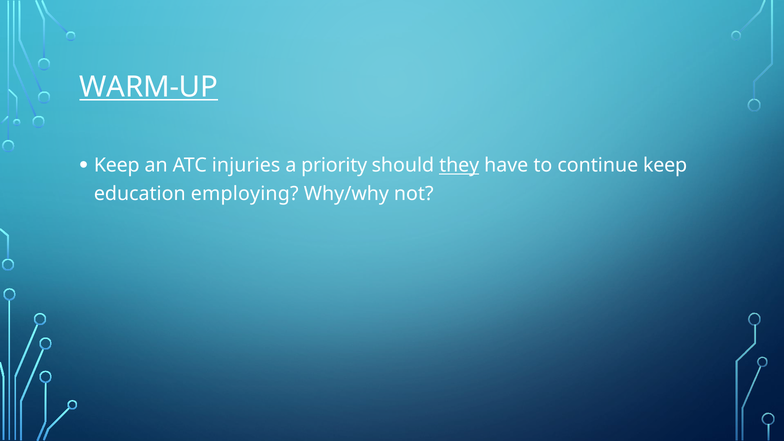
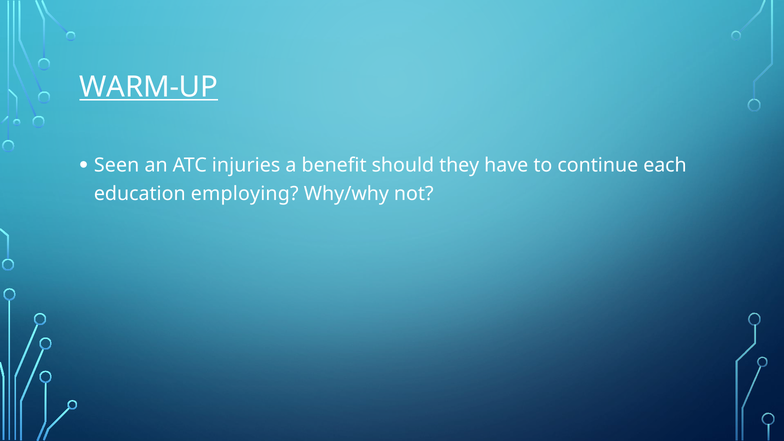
Keep at (117, 165): Keep -> Seen
priority: priority -> benefit
they underline: present -> none
continue keep: keep -> each
